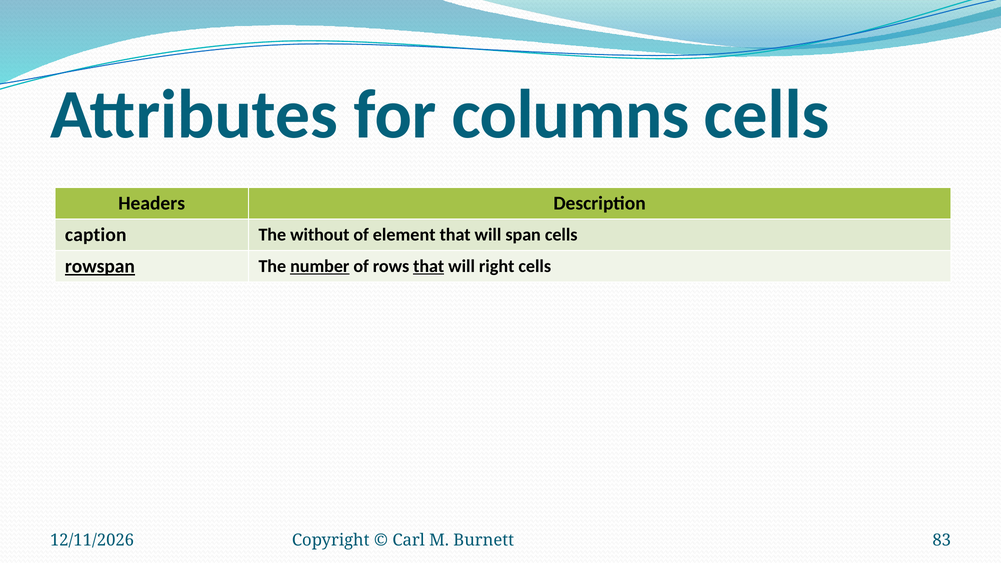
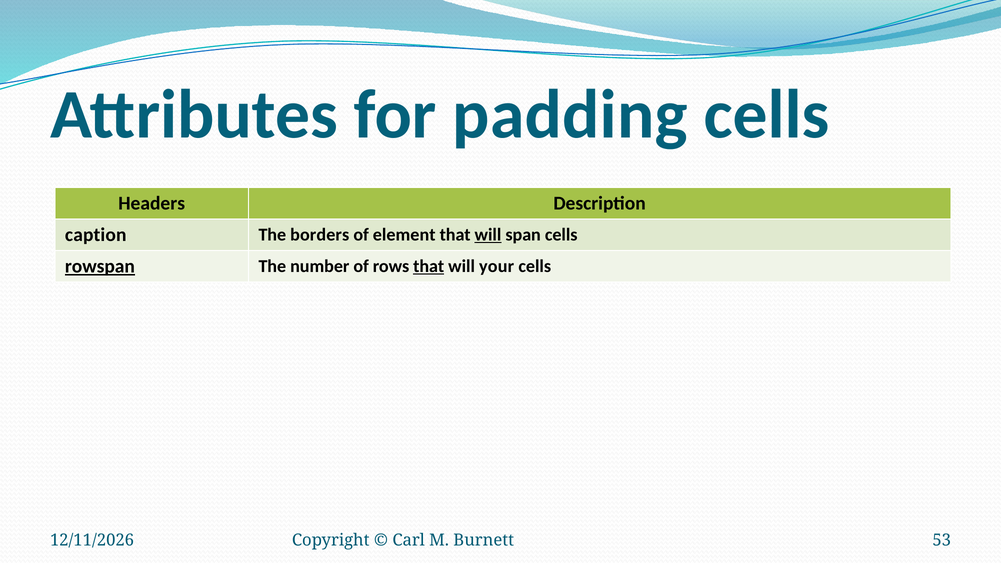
columns: columns -> padding
without: without -> borders
will at (488, 235) underline: none -> present
number underline: present -> none
right: right -> your
83: 83 -> 53
